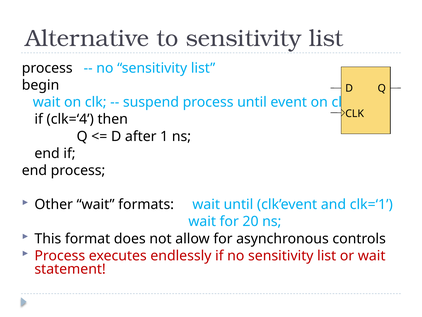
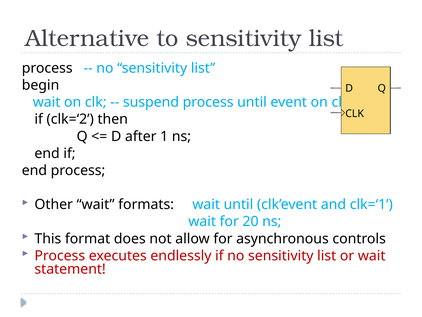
clk=‘4: clk=‘4 -> clk=‘2
